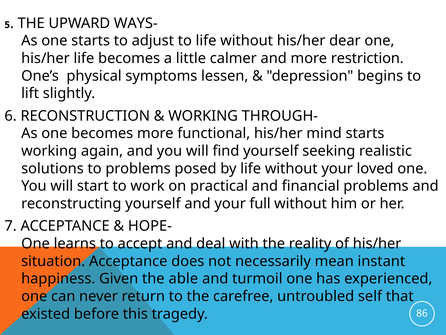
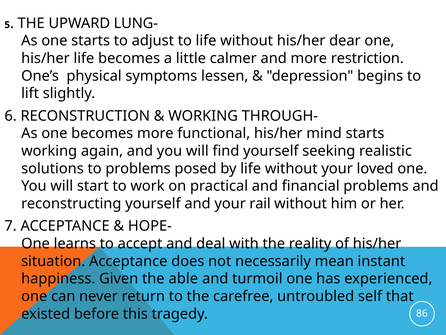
WAYS-: WAYS- -> LUNG-
full: full -> rail
